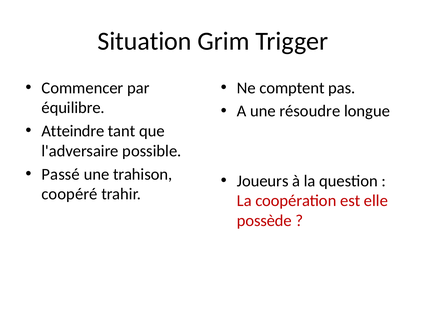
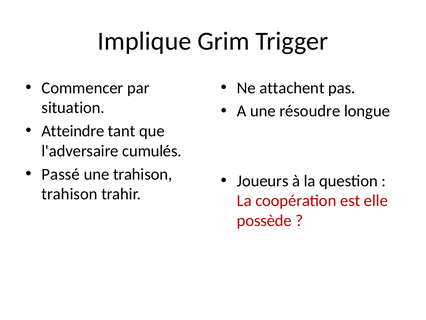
Situation: Situation -> Implique
comptent: comptent -> attachent
équilibre: équilibre -> situation
possible: possible -> cumulés
coopéré at (70, 194): coopéré -> trahison
